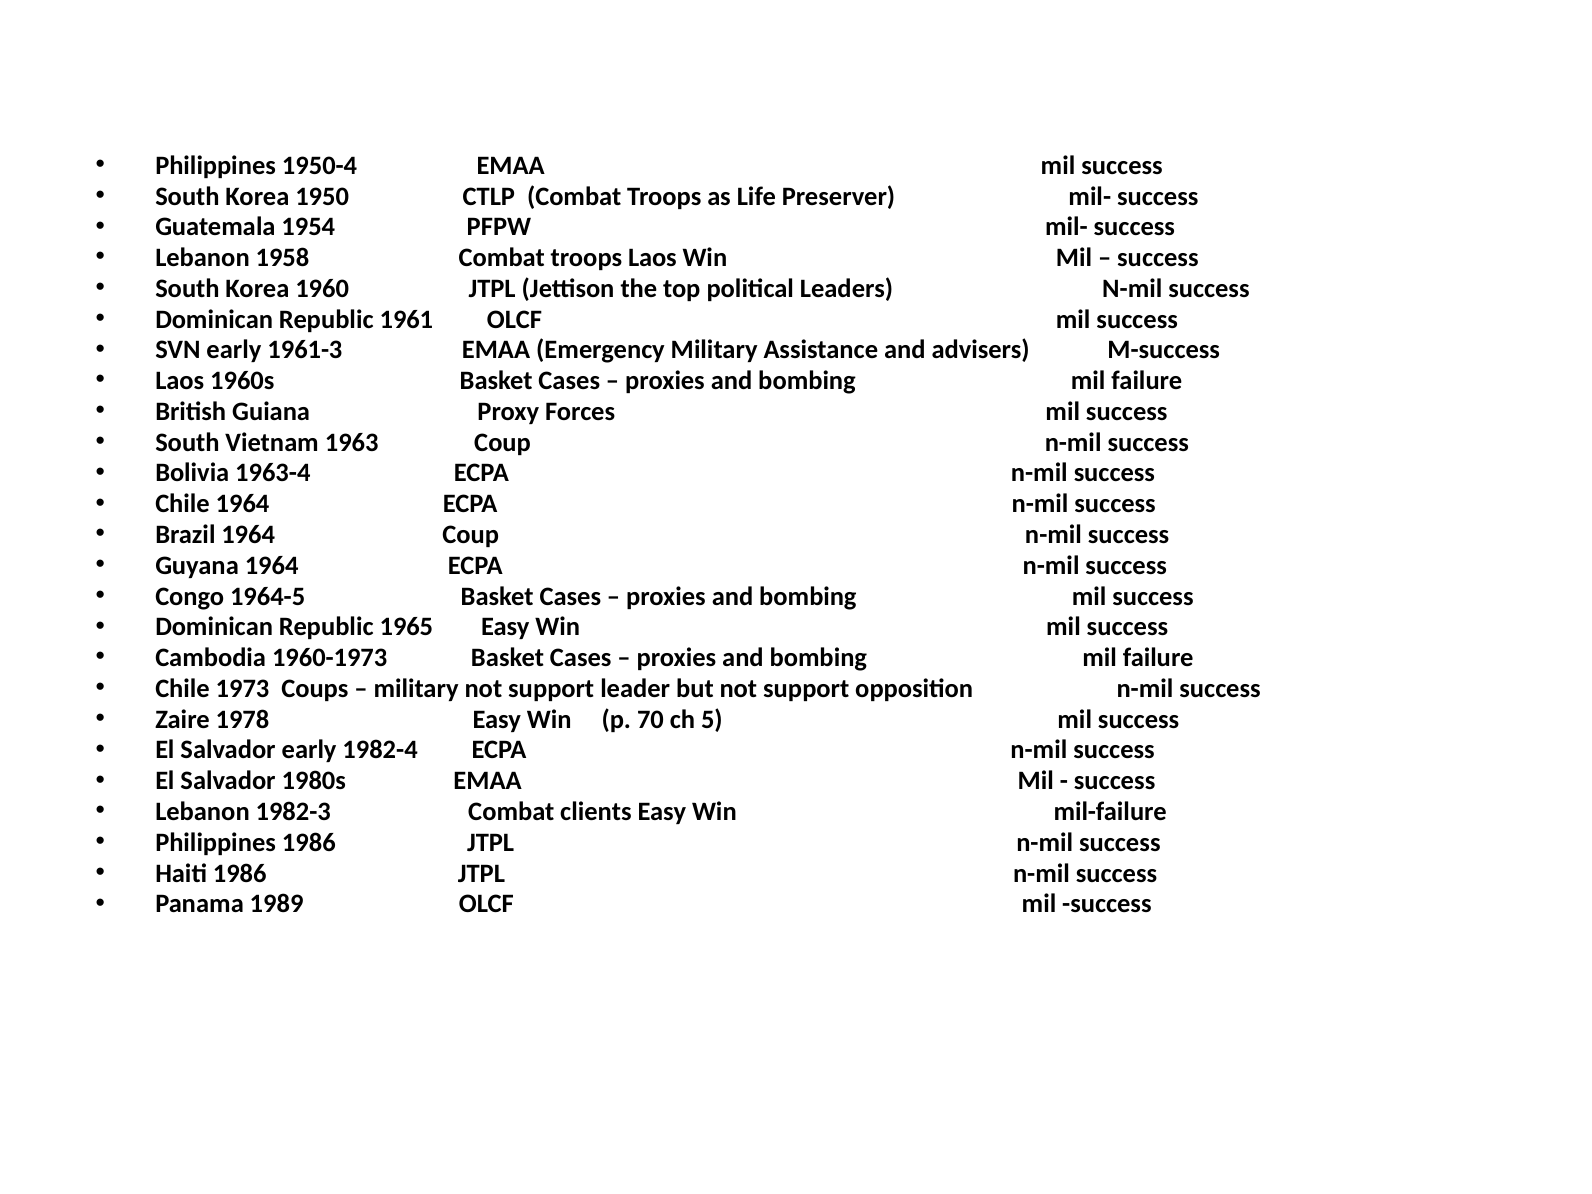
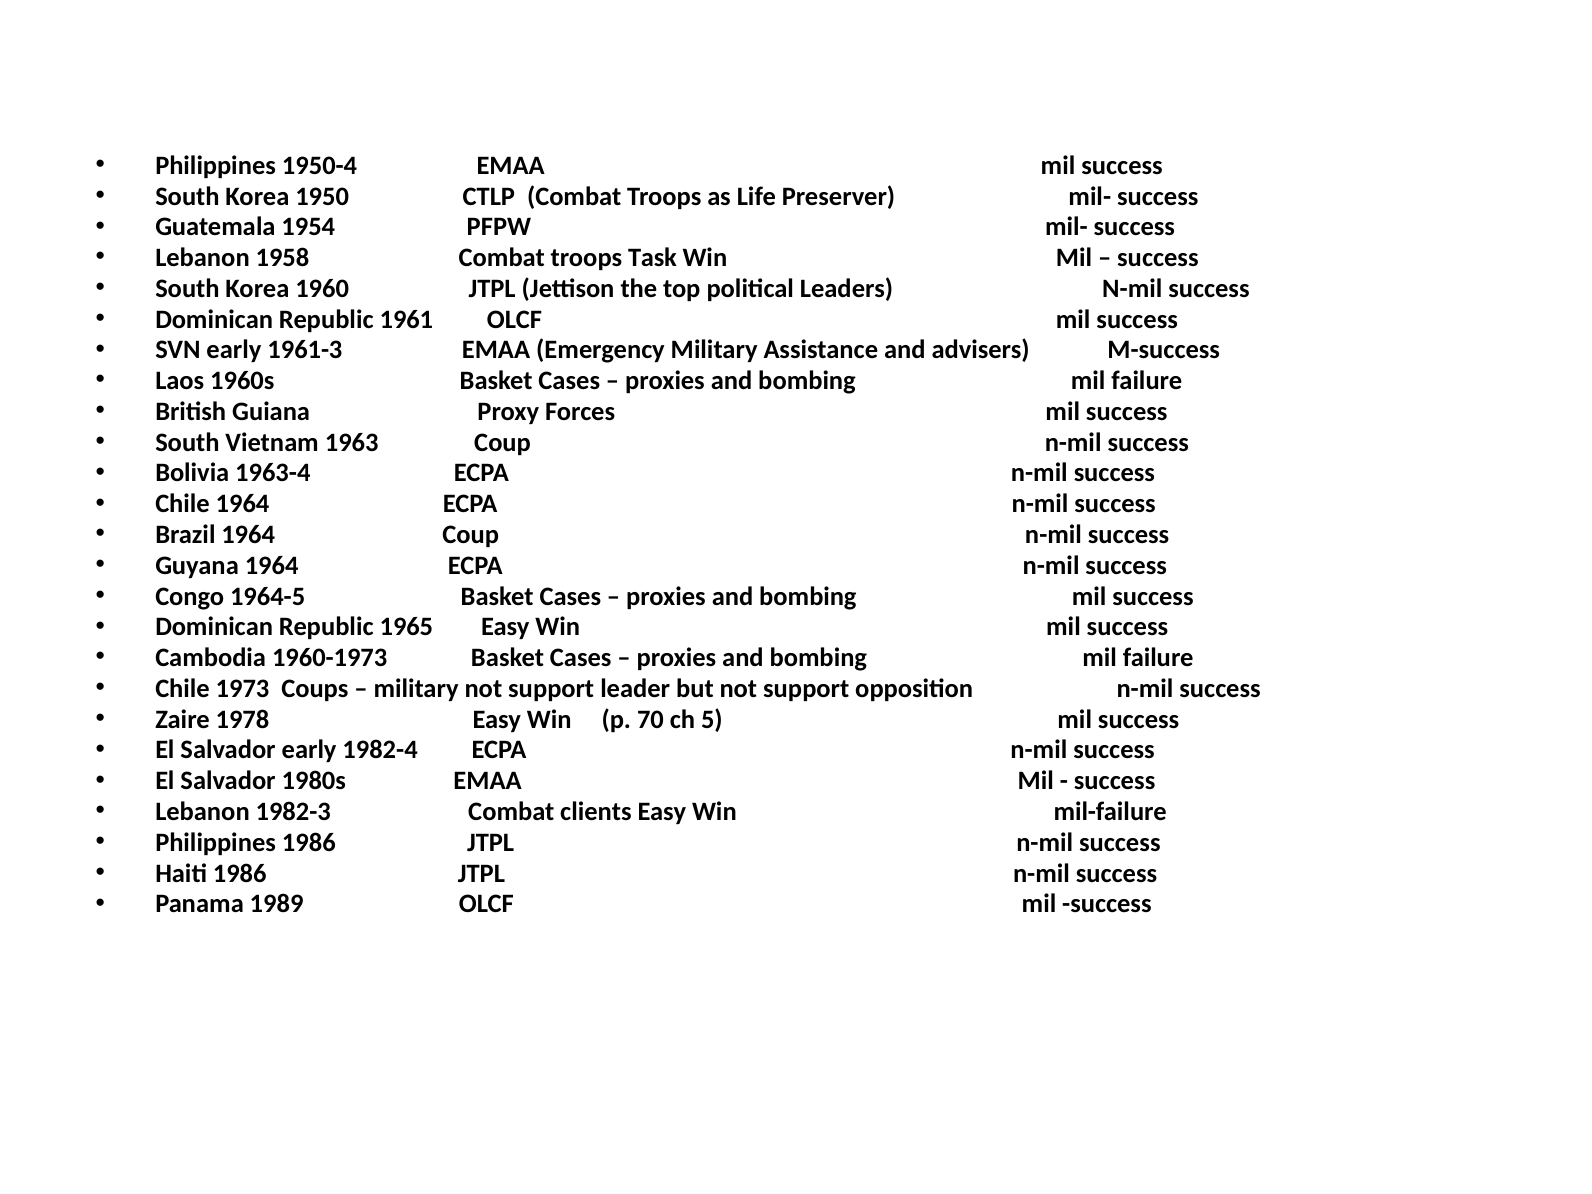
troops Laos: Laos -> Task
